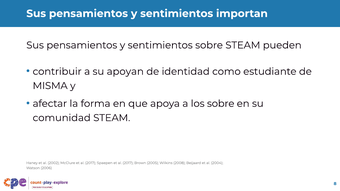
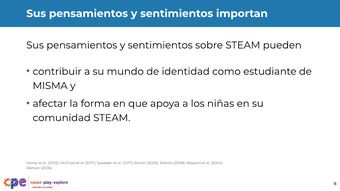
apoyan: apoyan -> mundo
los sobre: sobre -> niñas
